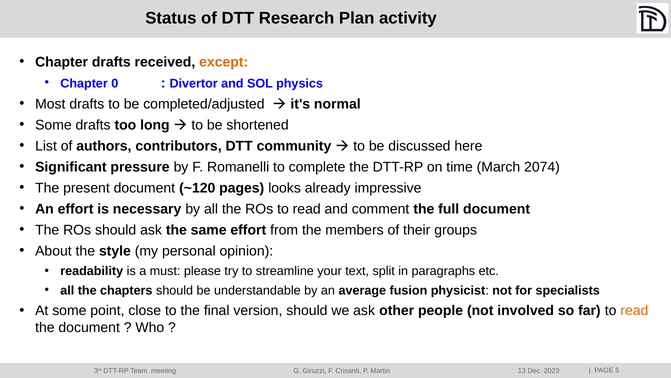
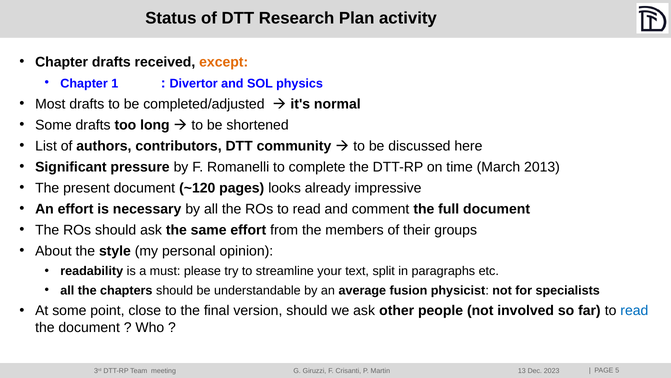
0: 0 -> 1
2074: 2074 -> 2013
read at (634, 310) colour: orange -> blue
